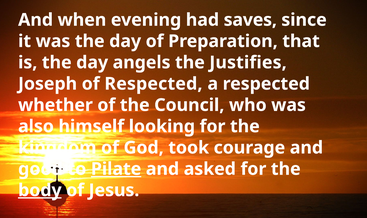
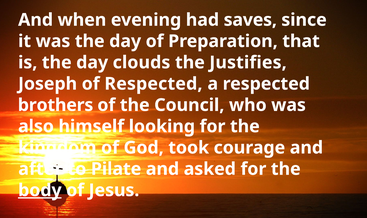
angels: angels -> clouds
whether: whether -> brothers
good: good -> after
Pilate underline: present -> none
